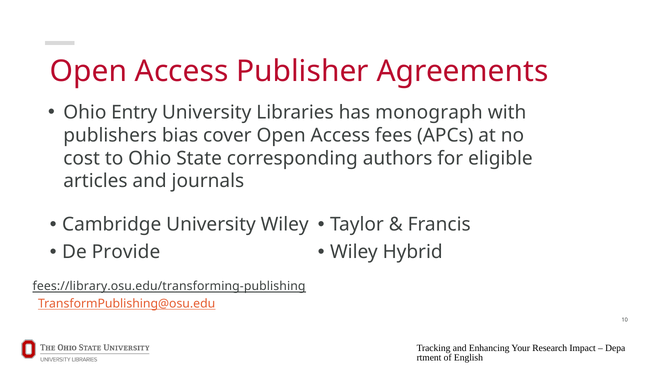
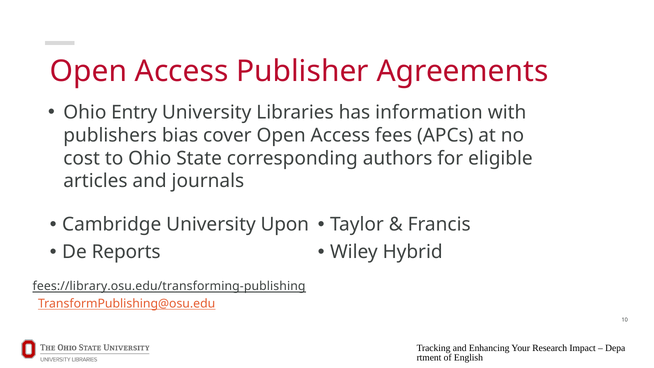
monograph: monograph -> information
University Wiley: Wiley -> Upon
Provide: Provide -> Reports
